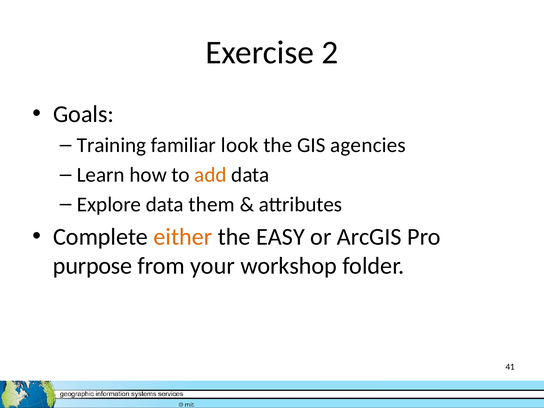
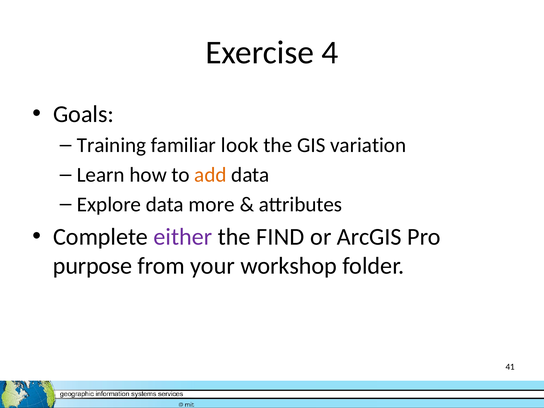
2: 2 -> 4
agencies: agencies -> variation
them: them -> more
either colour: orange -> purple
EASY: EASY -> FIND
